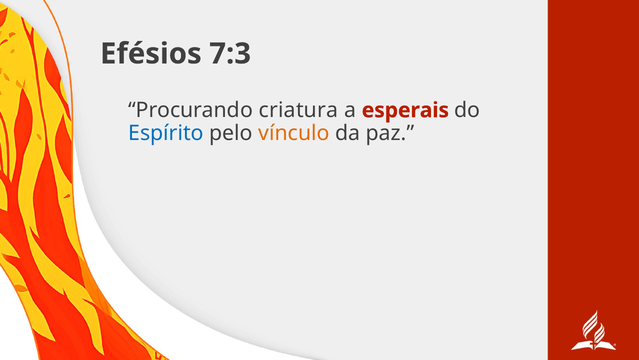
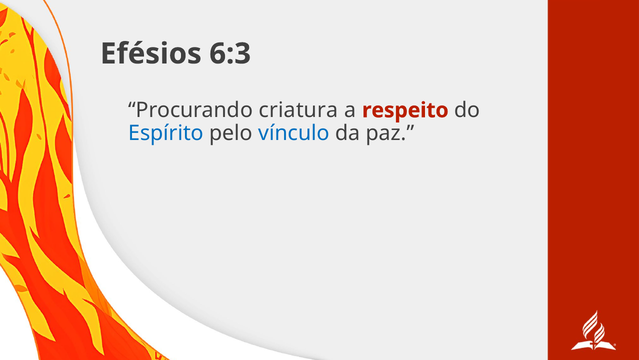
7:3: 7:3 -> 6:3
esperais: esperais -> respeito
vínculo colour: orange -> blue
